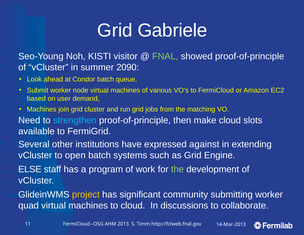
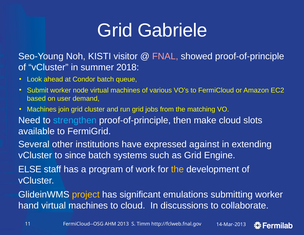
FNAL colour: light green -> pink
2090: 2090 -> 2018
open: open -> since
the at (177, 169) colour: light green -> yellow
community: community -> emulations
quad: quad -> hand
